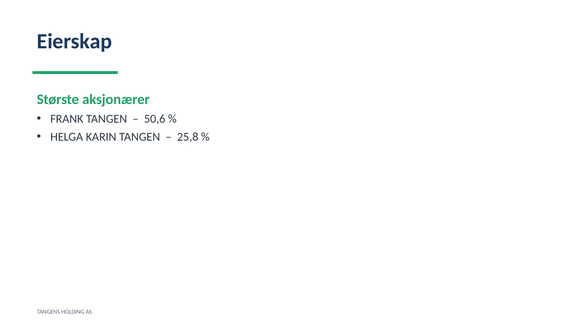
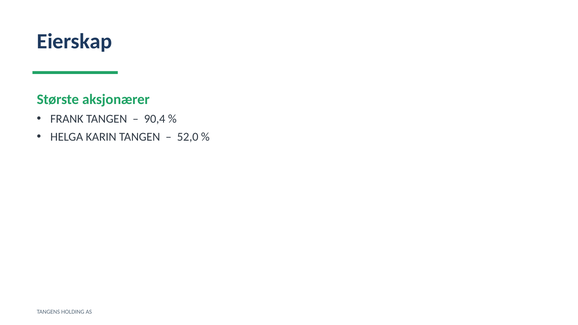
50,6: 50,6 -> 90,4
25,8: 25,8 -> 52,0
